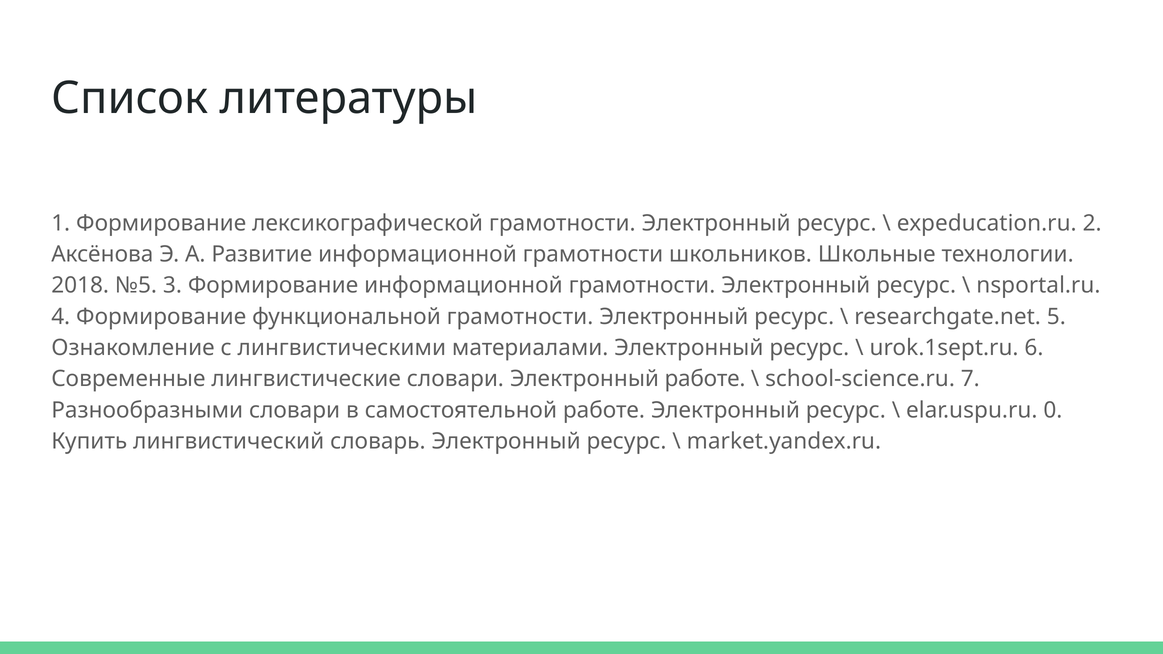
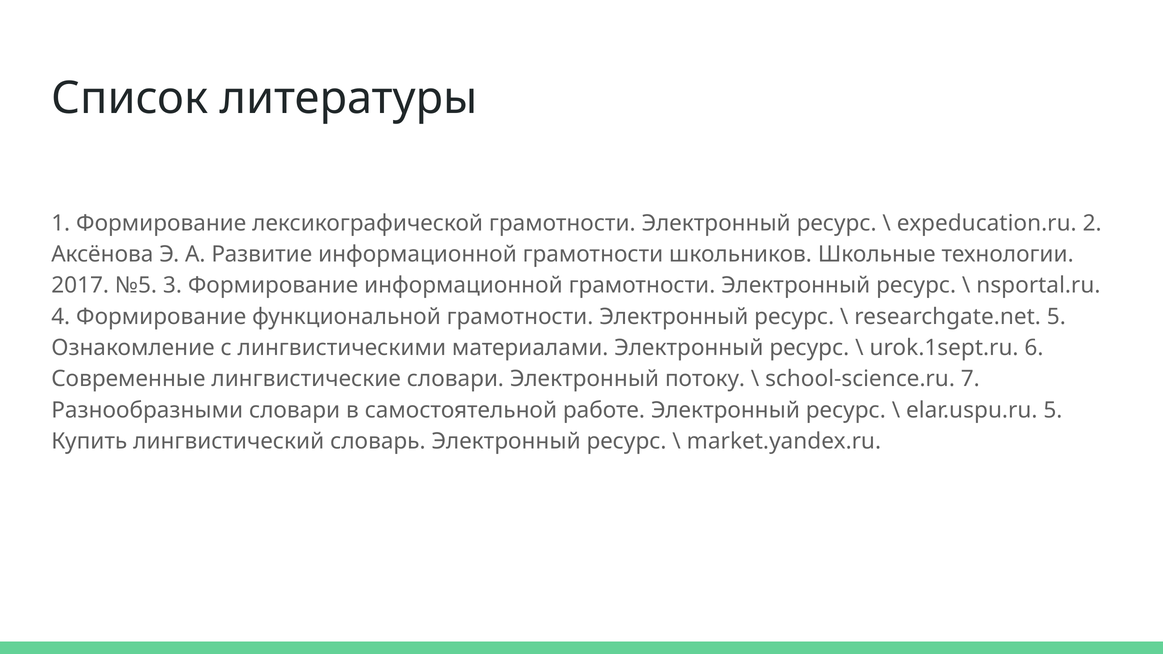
2018: 2018 -> 2017
Электронный работе: работе -> потоку
elar.uspu.ru 0: 0 -> 5
